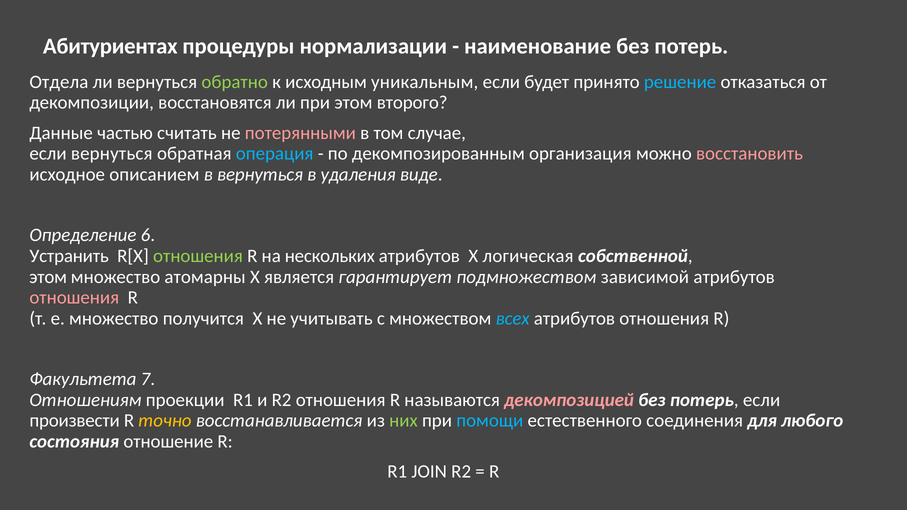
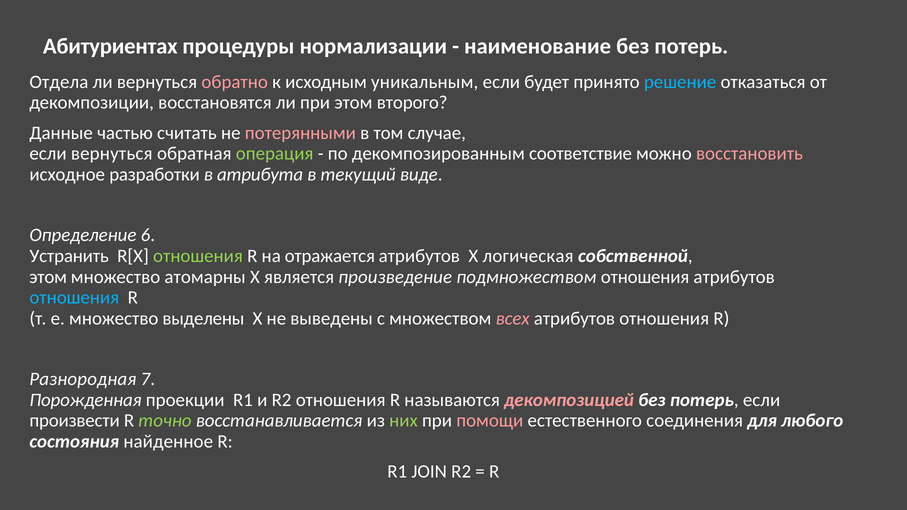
обратно colour: light green -> pink
операция colour: light blue -> light green
организация: организация -> соответствие
описанием: описанием -> разработки
в вернуться: вернуться -> атрибута
удаления: удаления -> текущий
нескольких: нескольких -> отражается
гарантирует: гарантирует -> произведение
подмножеством зависимой: зависимой -> отношения
отношения at (74, 298) colour: pink -> light blue
получится: получится -> выделены
учитывать: учитывать -> выведены
всех colour: light blue -> pink
Факультета: Факультета -> Разнородная
Отношениям: Отношениям -> Порожденная
точно colour: yellow -> light green
помощи colour: light blue -> pink
отношение: отношение -> найденное
